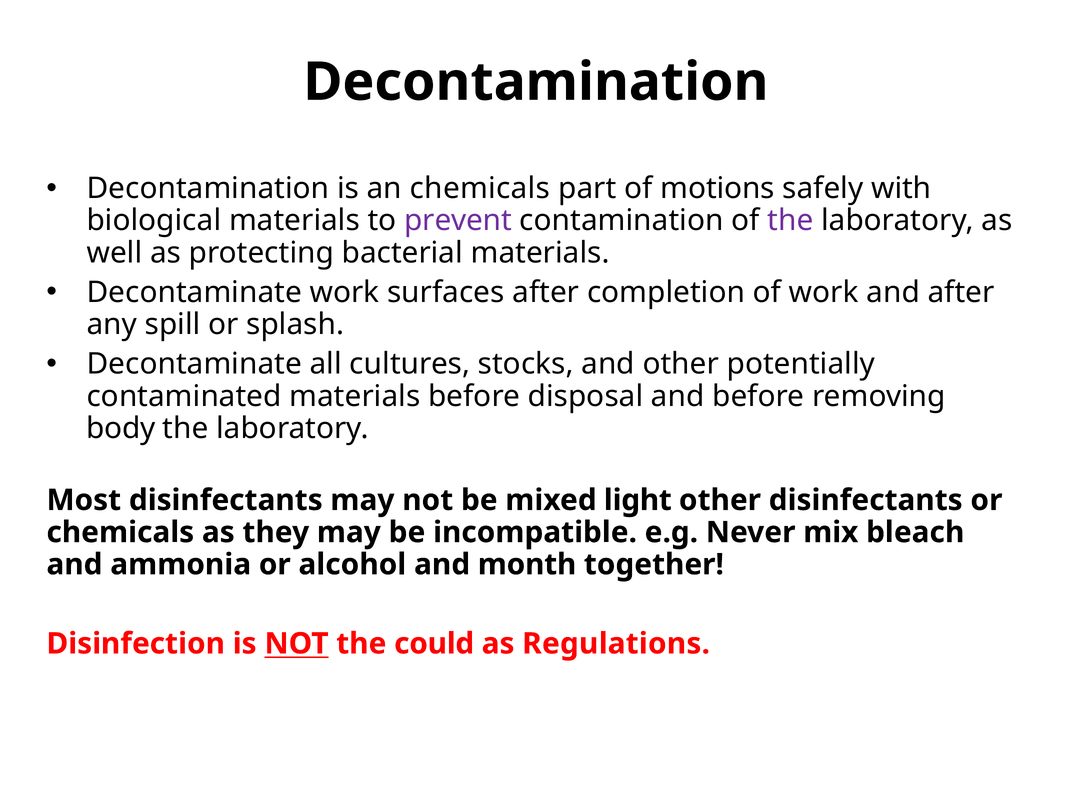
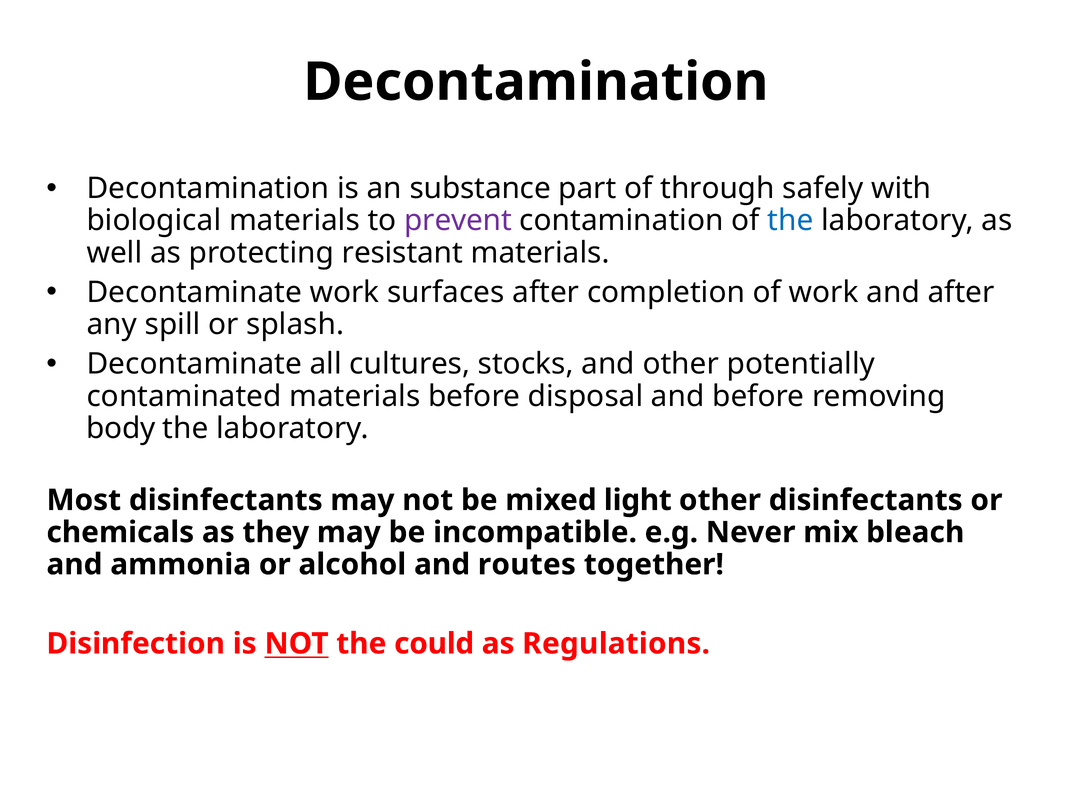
an chemicals: chemicals -> substance
motions: motions -> through
the at (790, 221) colour: purple -> blue
bacterial: bacterial -> resistant
month: month -> routes
